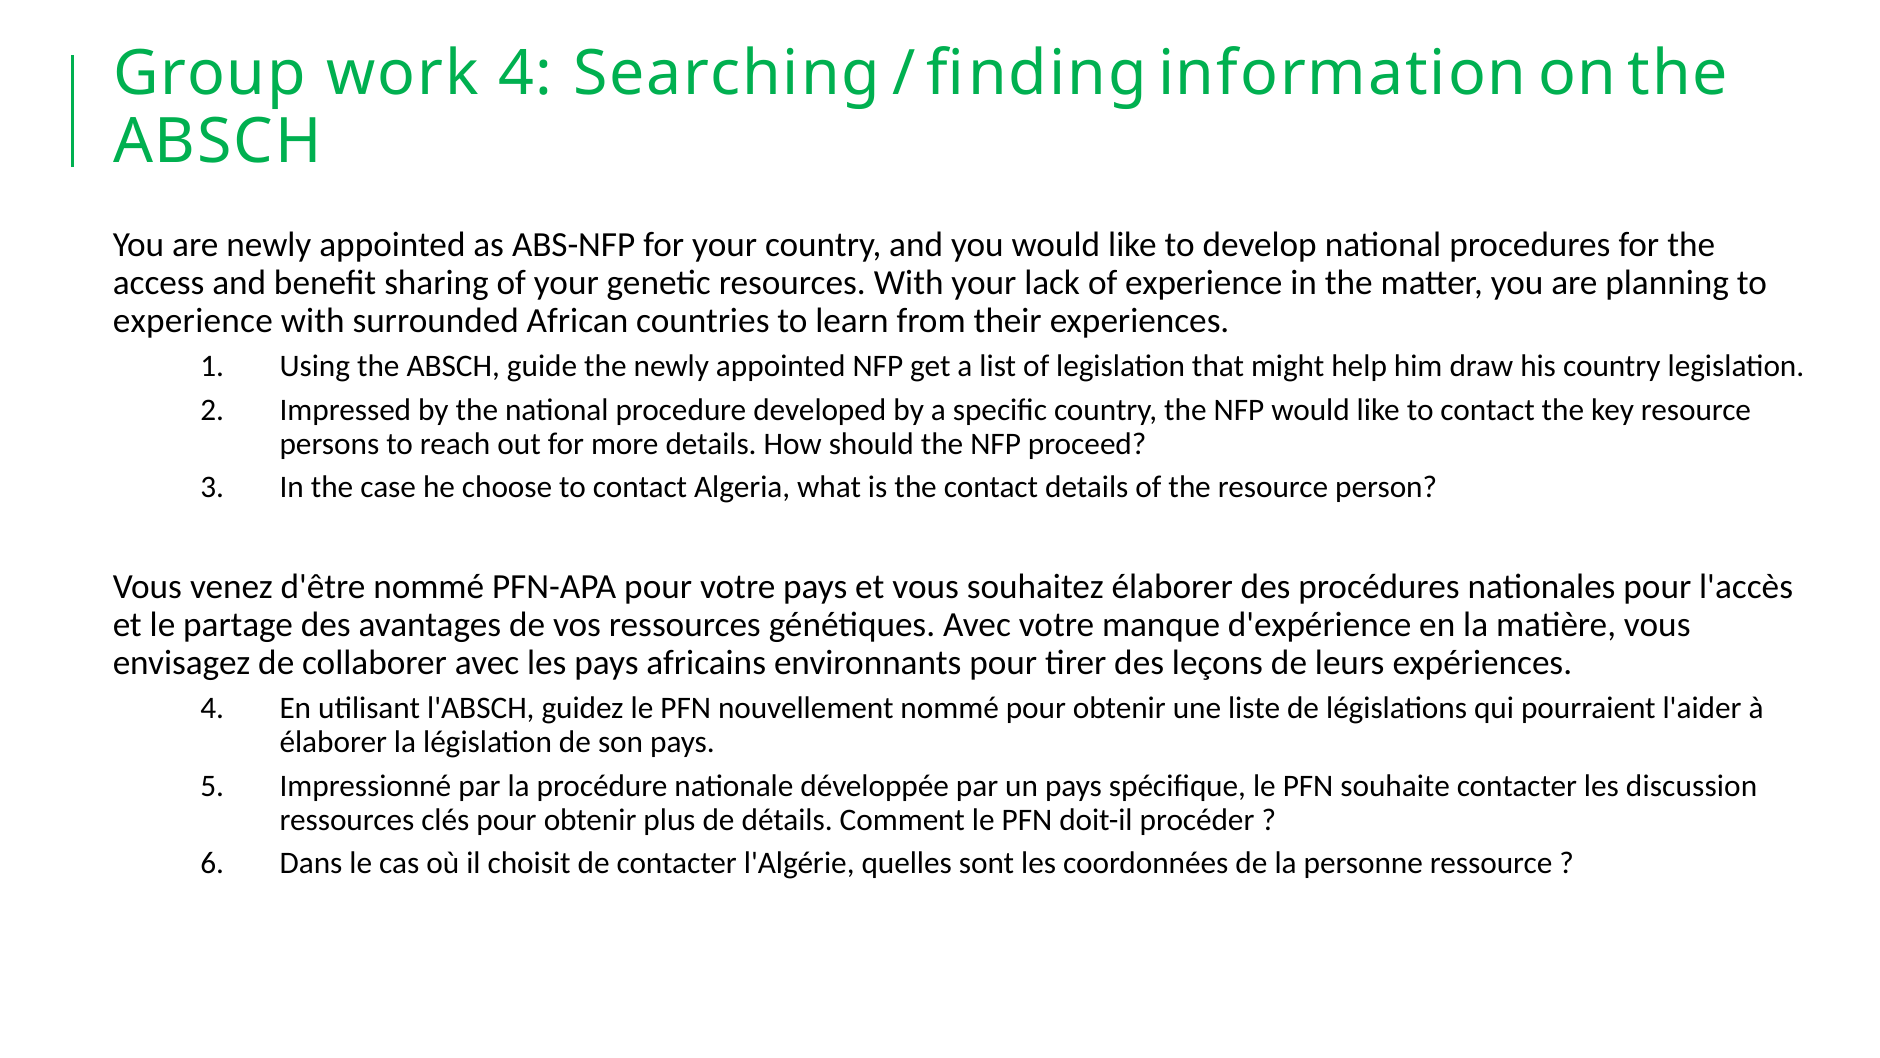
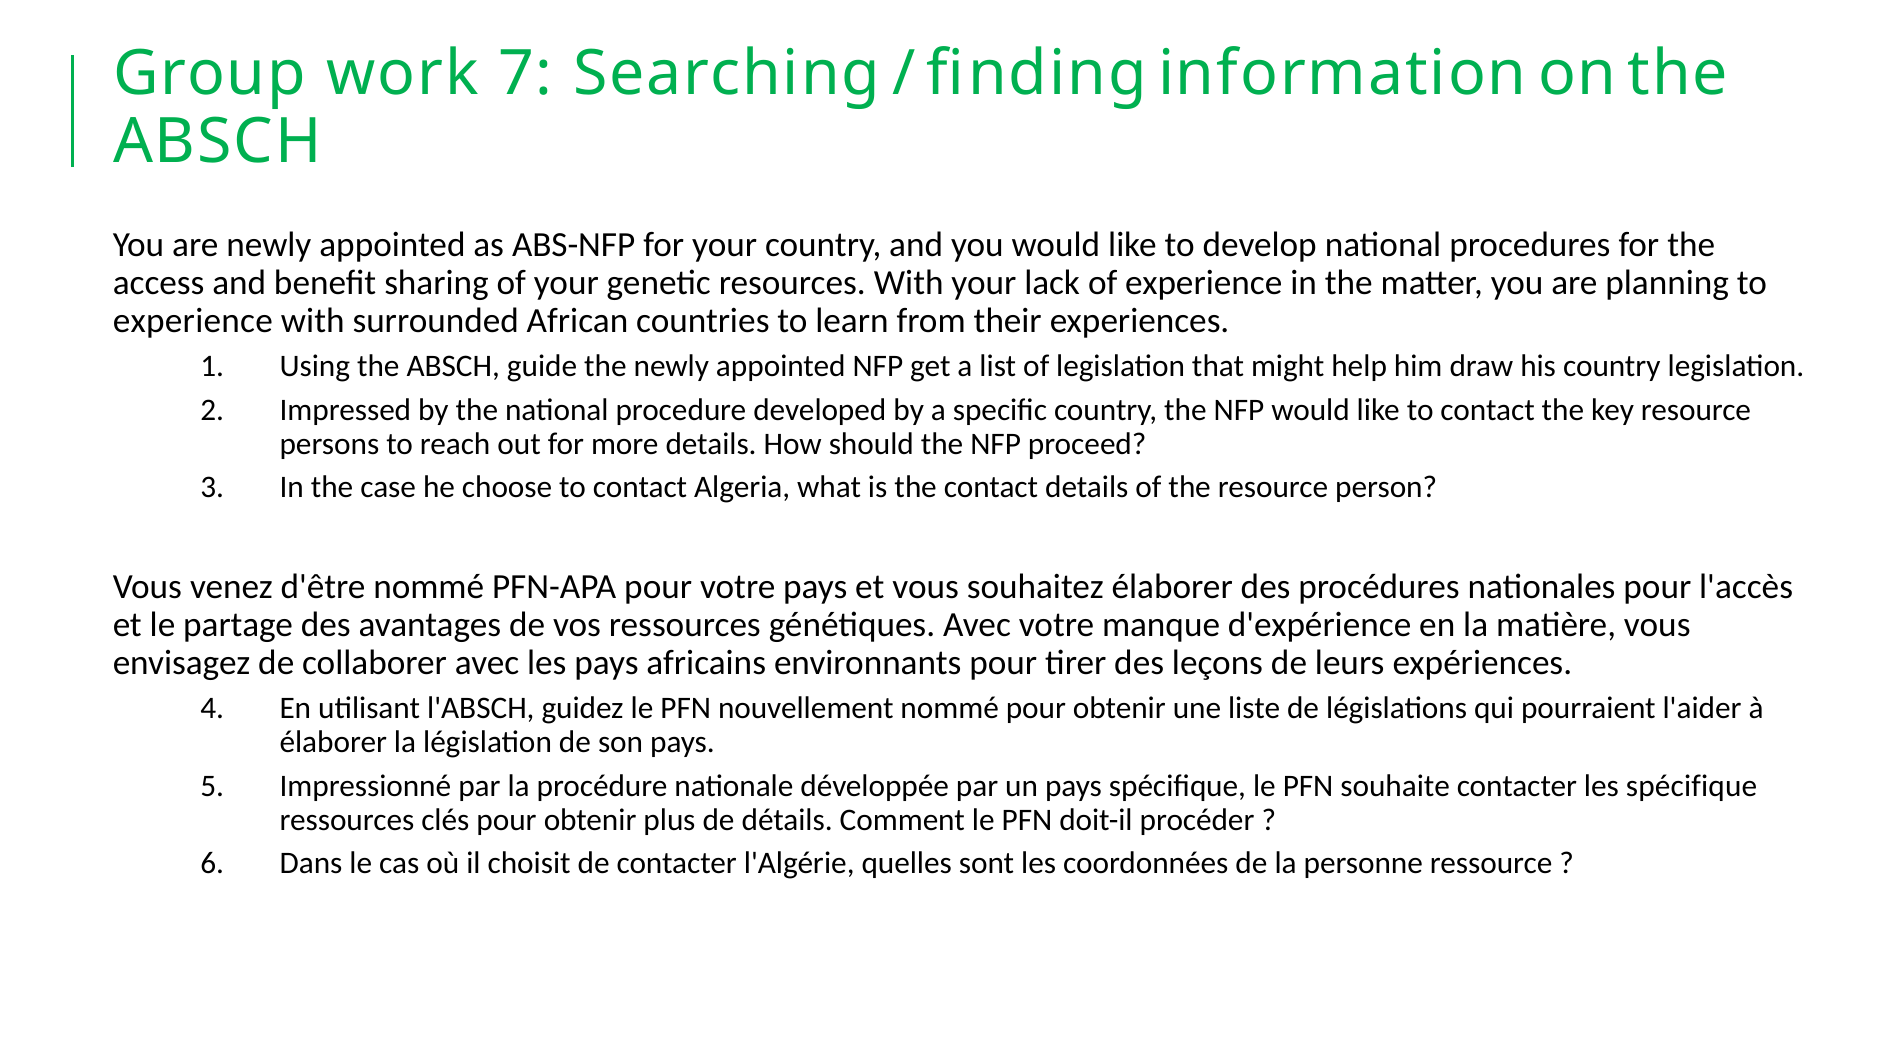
work 4: 4 -> 7
les discussion: discussion -> spécifique
